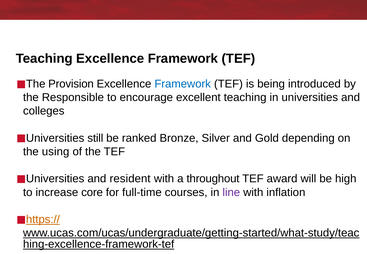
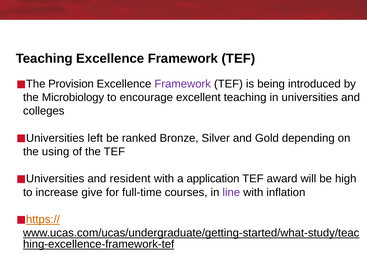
Framework at (183, 84) colour: blue -> purple
Responsible: Responsible -> Microbiology
still: still -> left
throughout: throughout -> application
core: core -> give
